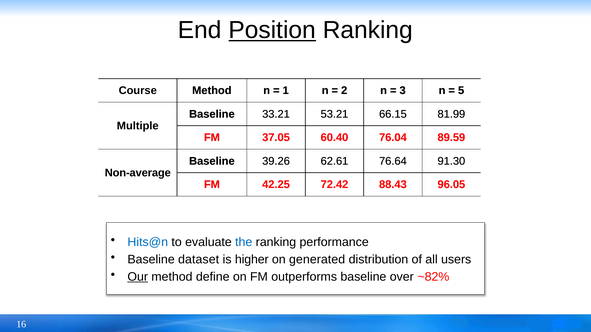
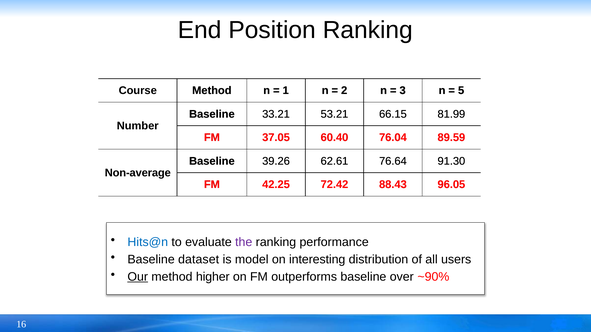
Position underline: present -> none
Multiple: Multiple -> Number
the colour: blue -> purple
higher: higher -> model
generated: generated -> interesting
define: define -> higher
~82%: ~82% -> ~90%
